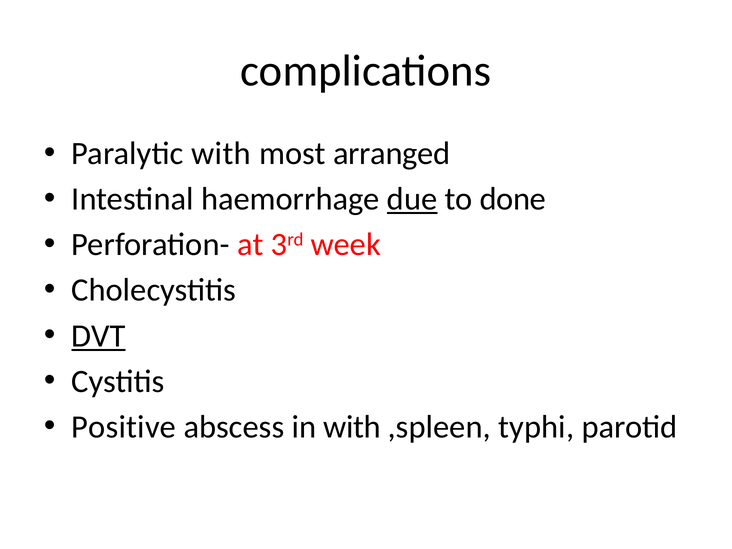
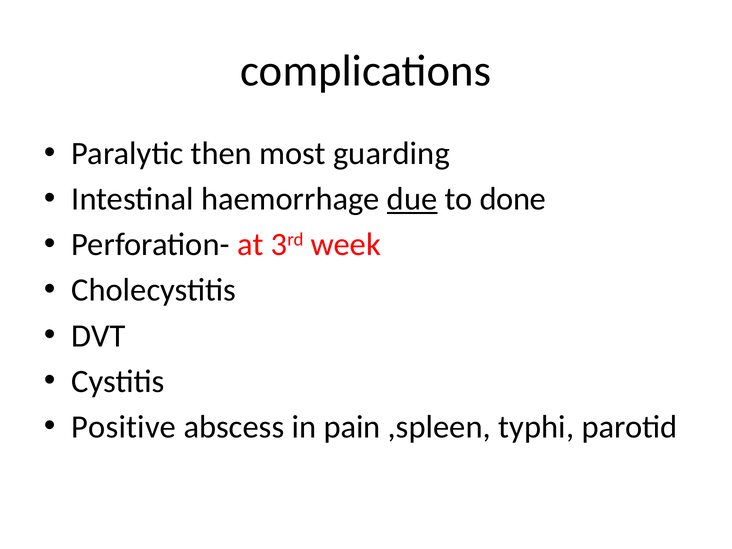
Paralytic with: with -> then
arranged: arranged -> guarding
DVT underline: present -> none
in with: with -> pain
